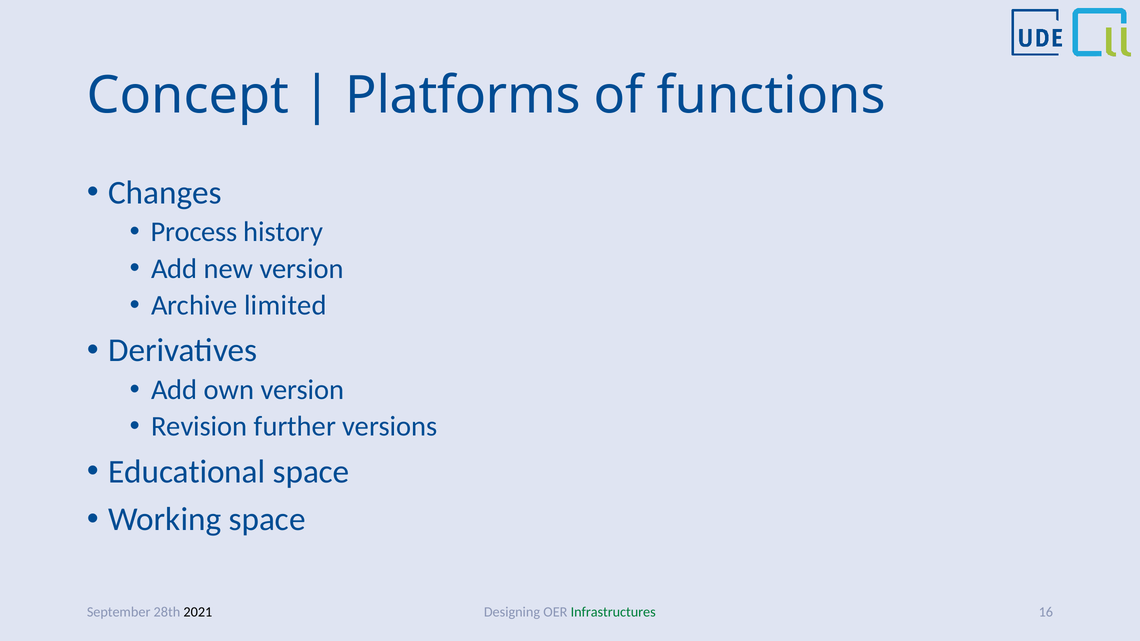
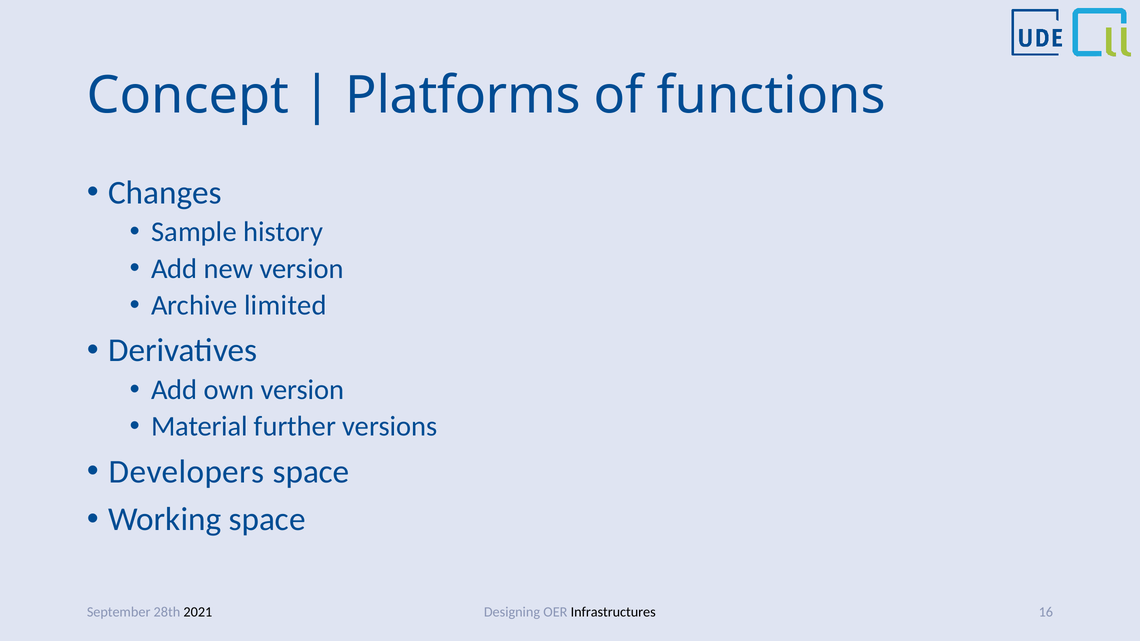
Process: Process -> Sample
Revision: Revision -> Material
Educational: Educational -> Developers
Infrastructures colour: green -> black
